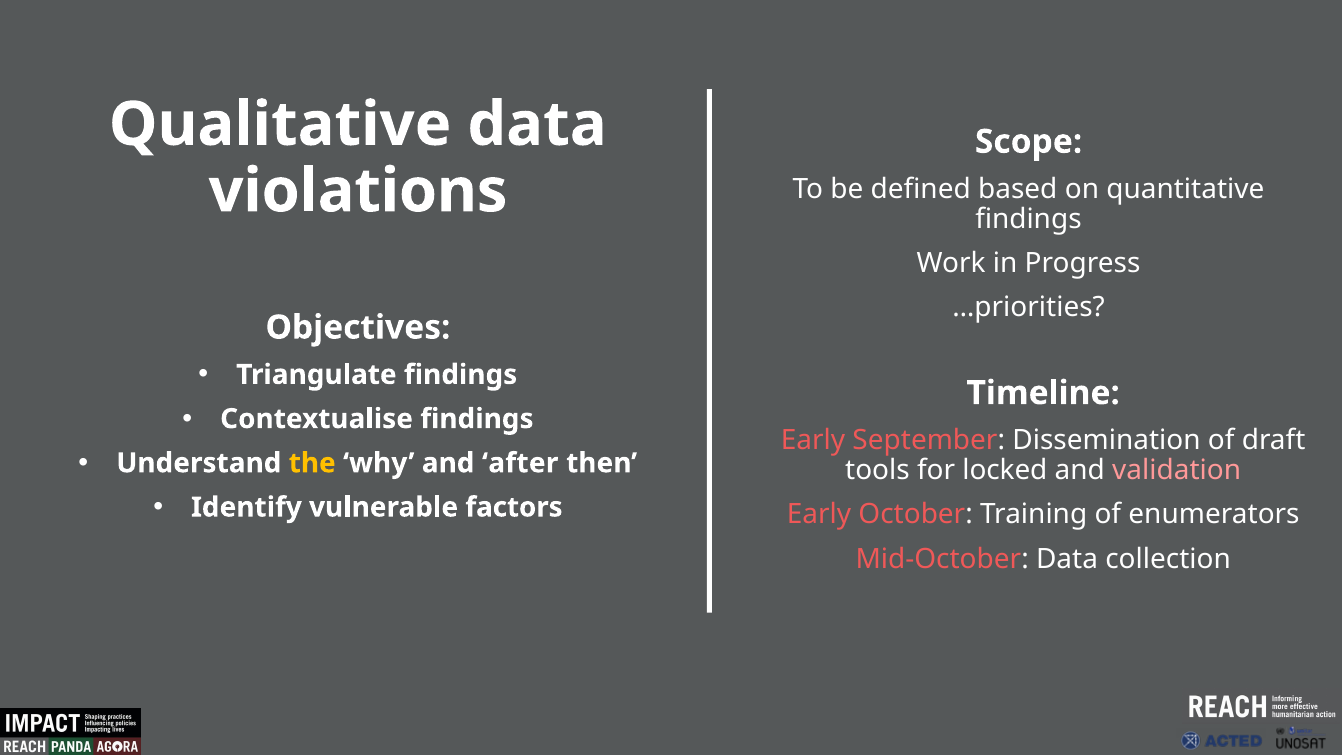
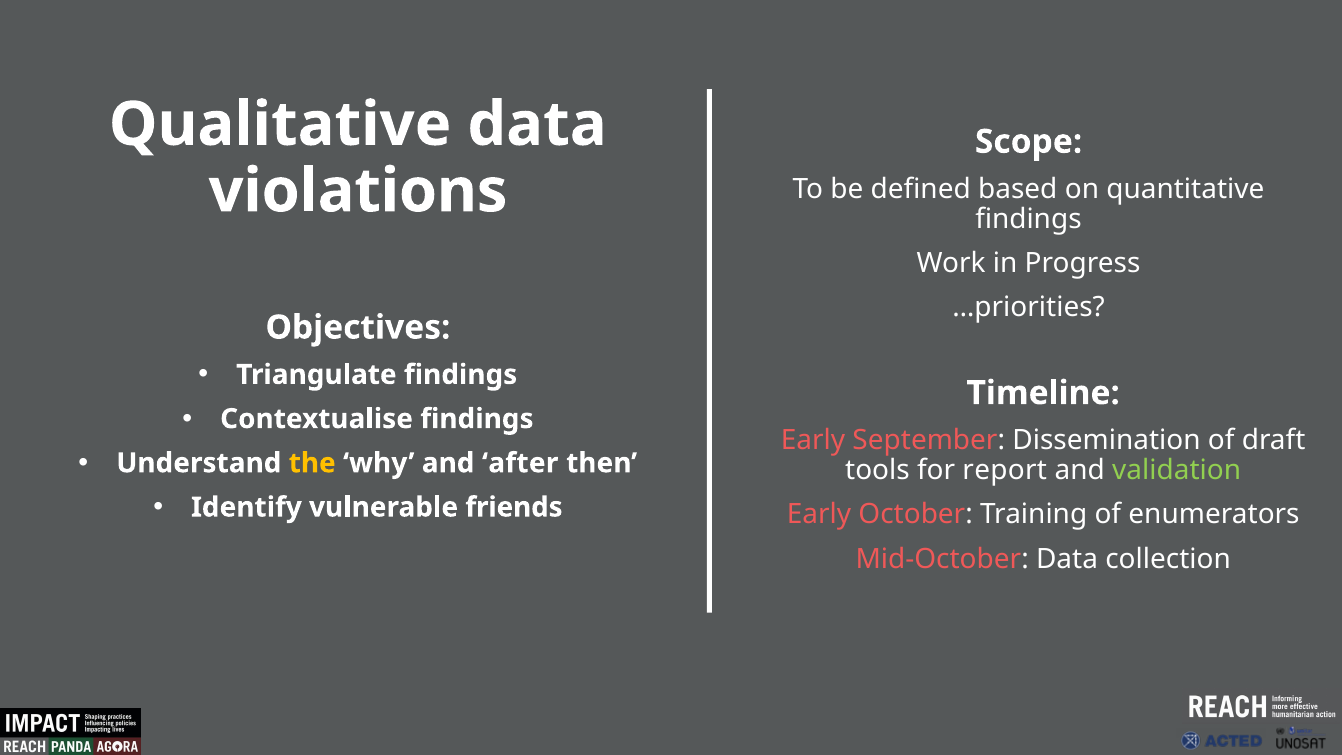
locked: locked -> report
validation colour: pink -> light green
factors: factors -> friends
